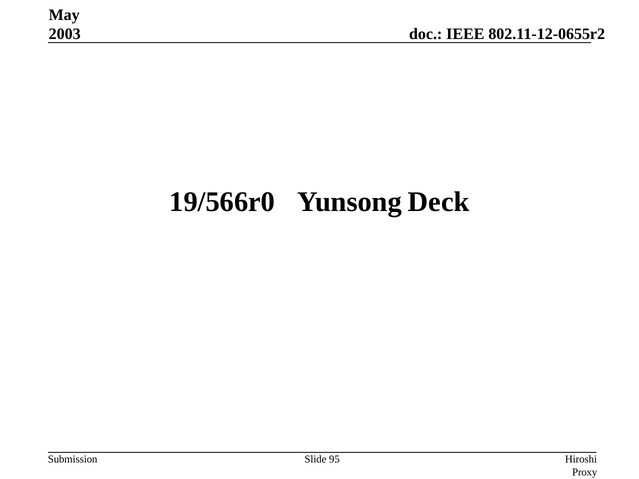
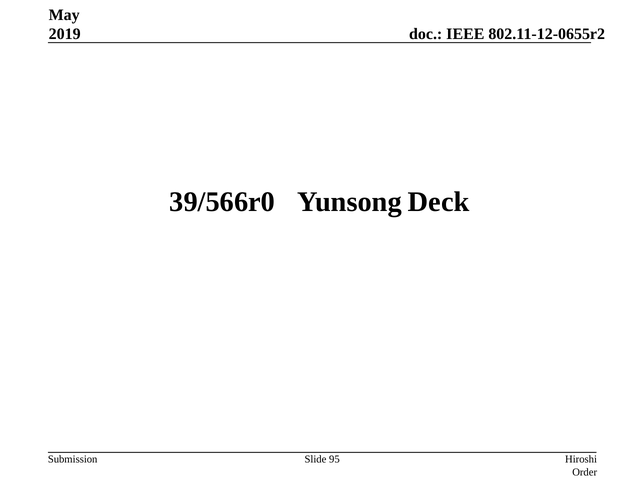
2003: 2003 -> 2019
19/566r0: 19/566r0 -> 39/566r0
Proxy: Proxy -> Order
